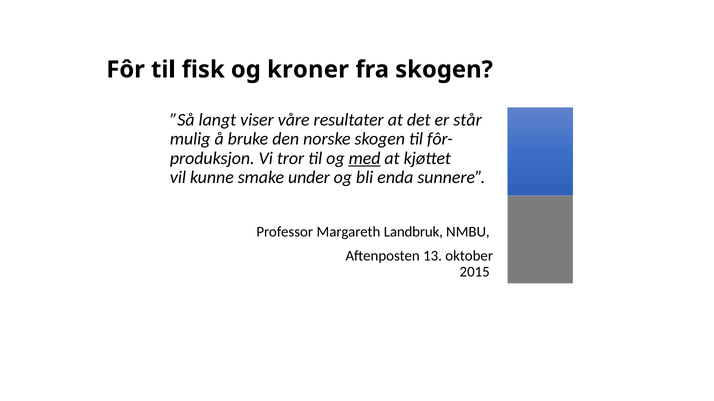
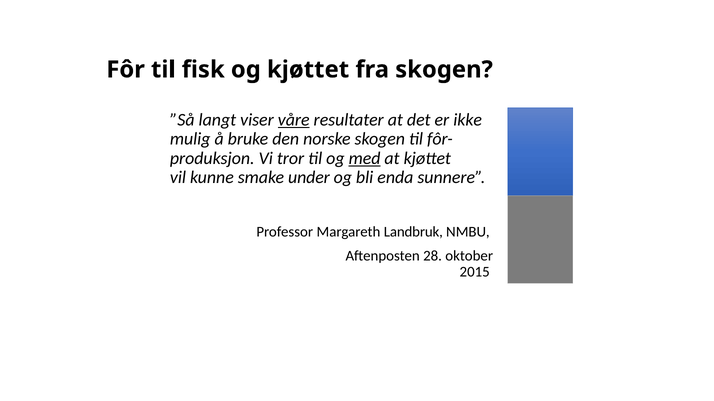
og kroner: kroner -> kjøttet
våre underline: none -> present
står: står -> ikke
13: 13 -> 28
